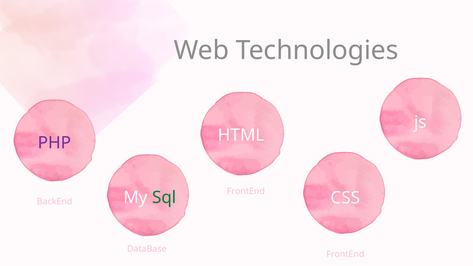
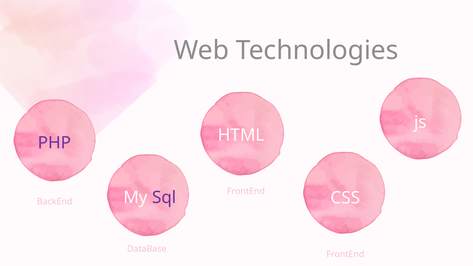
Sql colour: green -> purple
